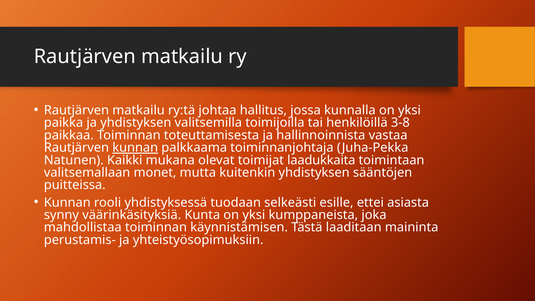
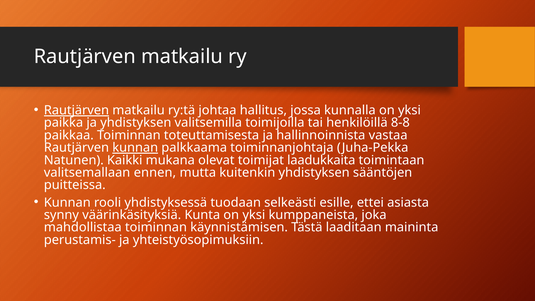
Rautjärven at (76, 110) underline: none -> present
3-8: 3-8 -> 8-8
monet: monet -> ennen
